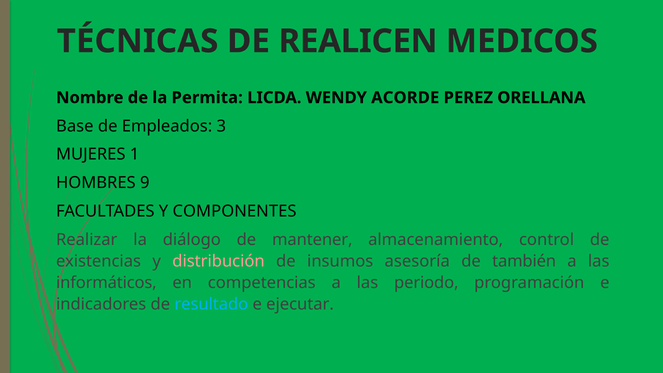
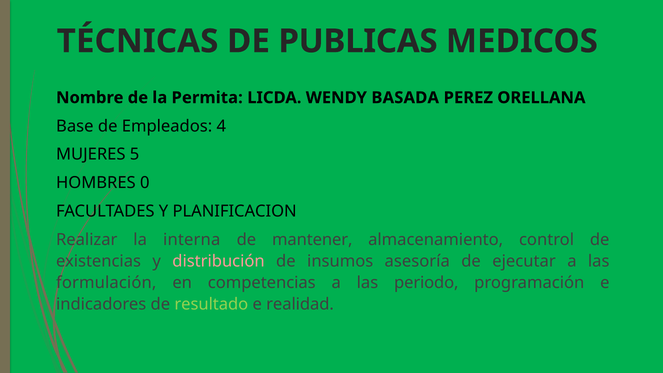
REALICEN: REALICEN -> PUBLICAS
ACORDE: ACORDE -> BASADA
3: 3 -> 4
1: 1 -> 5
9: 9 -> 0
COMPONENTES: COMPONENTES -> PLANIFICACION
diálogo: diálogo -> interna
también: también -> ejecutar
informáticos: informáticos -> formulación
resultado colour: light blue -> light green
ejecutar: ejecutar -> realidad
